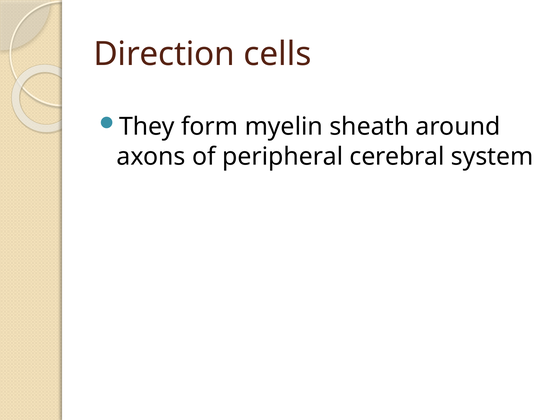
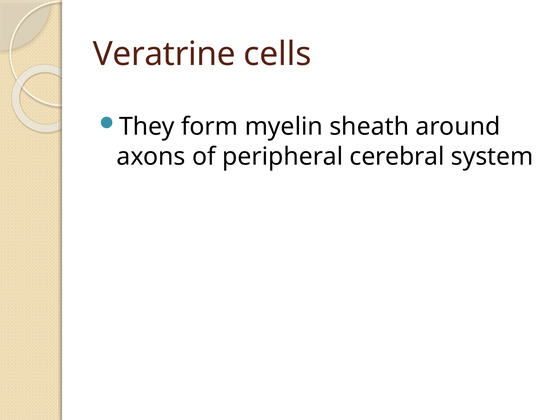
Direction: Direction -> Veratrine
